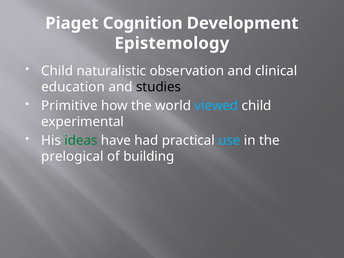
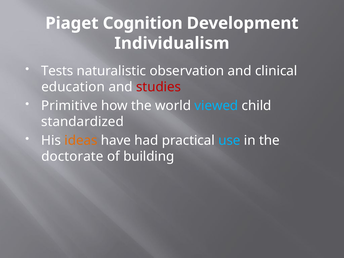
Epistemology: Epistemology -> Individualism
Child at (57, 71): Child -> Tests
studies colour: black -> red
experimental: experimental -> standardized
ideas colour: green -> orange
prelogical: prelogical -> doctorate
